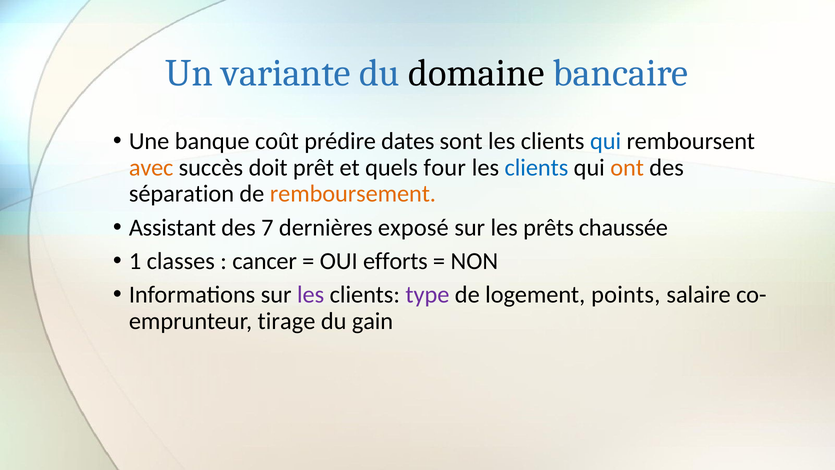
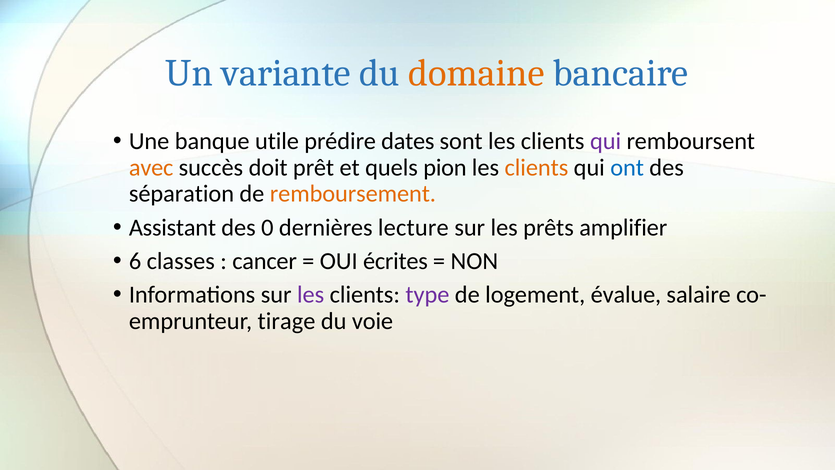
domaine colour: black -> orange
coût: coût -> utile
qui at (606, 141) colour: blue -> purple
four: four -> pion
clients at (536, 167) colour: blue -> orange
ont colour: orange -> blue
7: 7 -> 0
exposé: exposé -> lecture
chaussée: chaussée -> amplifier
1: 1 -> 6
efforts: efforts -> écrites
points: points -> évalue
gain: gain -> voie
